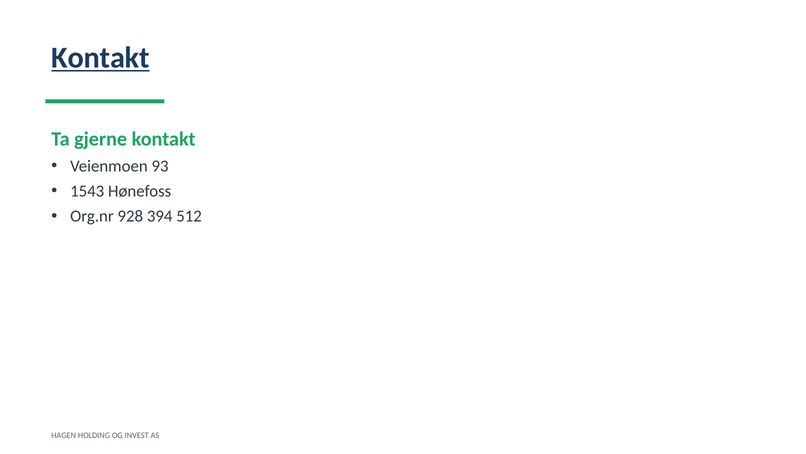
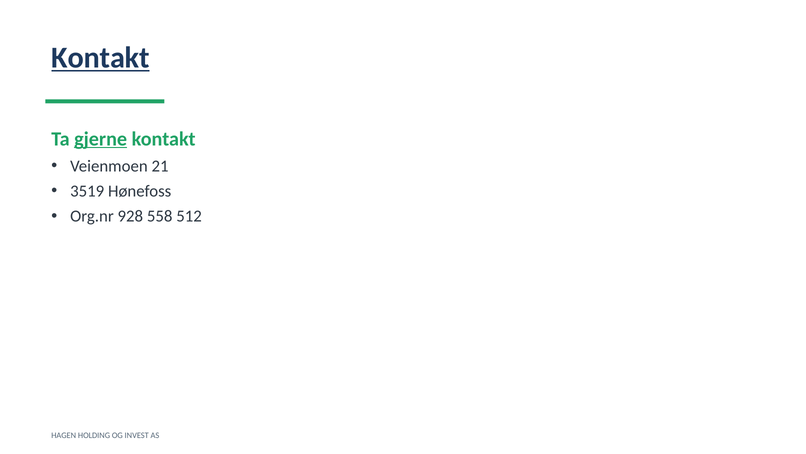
gjerne underline: none -> present
93: 93 -> 21
1543: 1543 -> 3519
394: 394 -> 558
